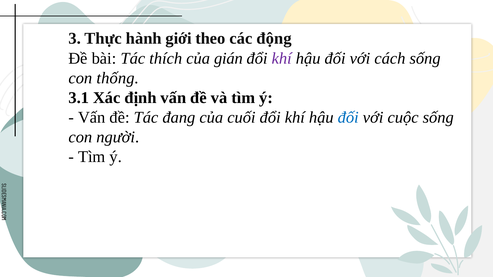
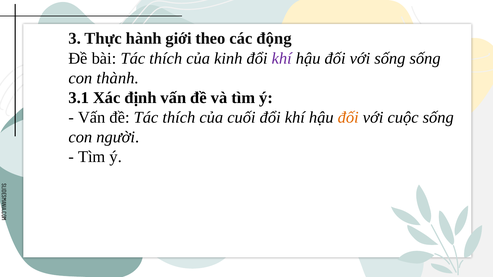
gián: gián -> kinh
với cách: cách -> sống
thống: thống -> thành
đề Tác đang: đang -> thích
đối at (348, 118) colour: blue -> orange
